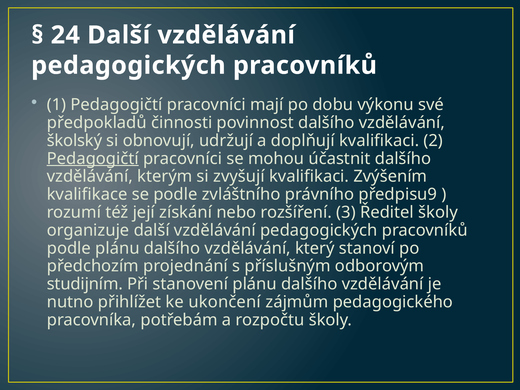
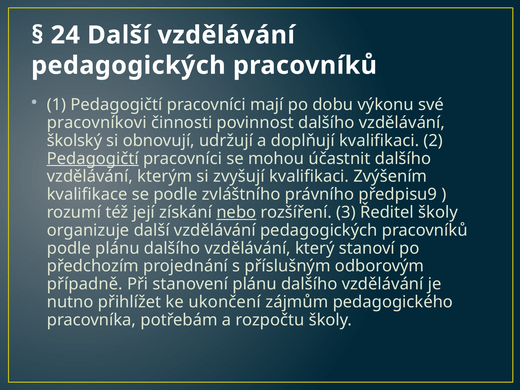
předpokladů: předpokladů -> pracovníkovi
nebo underline: none -> present
studijním: studijním -> případně
